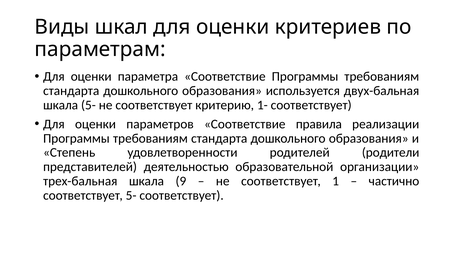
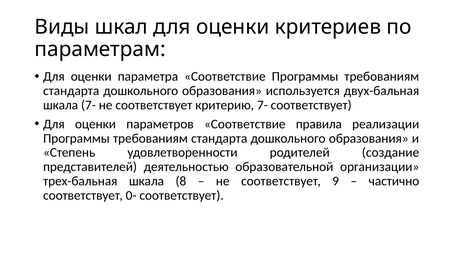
шкала 5-: 5- -> 7-
критерию 1-: 1- -> 7-
родители: родители -> создание
9: 9 -> 8
1: 1 -> 9
соответствует 5-: 5- -> 0-
